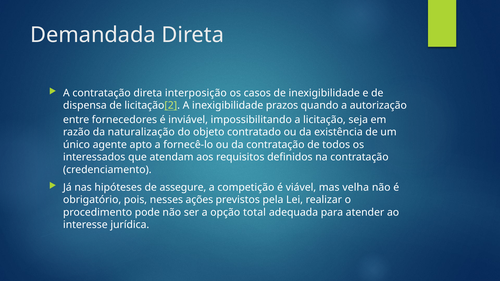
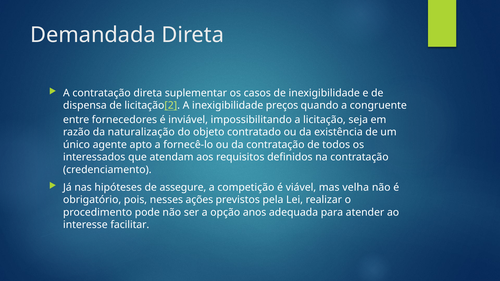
interposição: interposição -> suplementar
prazos: prazos -> preços
autorização: autorização -> congruente
total: total -> anos
jurídica: jurídica -> facilitar
